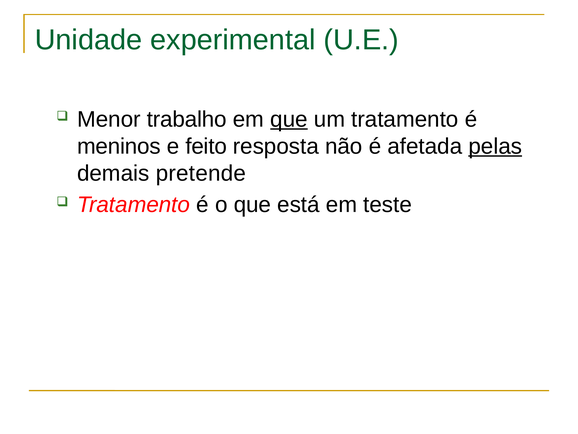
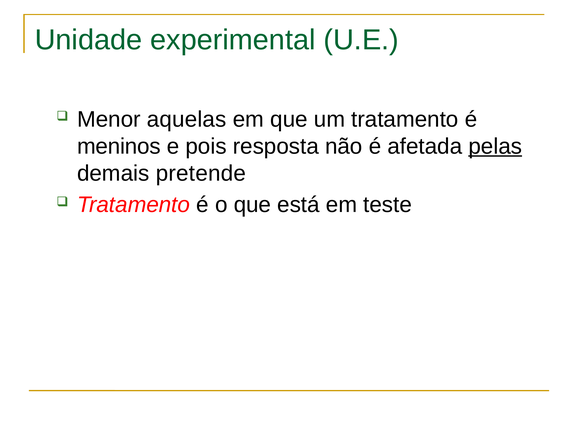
trabalho: trabalho -> aquelas
que at (289, 119) underline: present -> none
feito: feito -> pois
